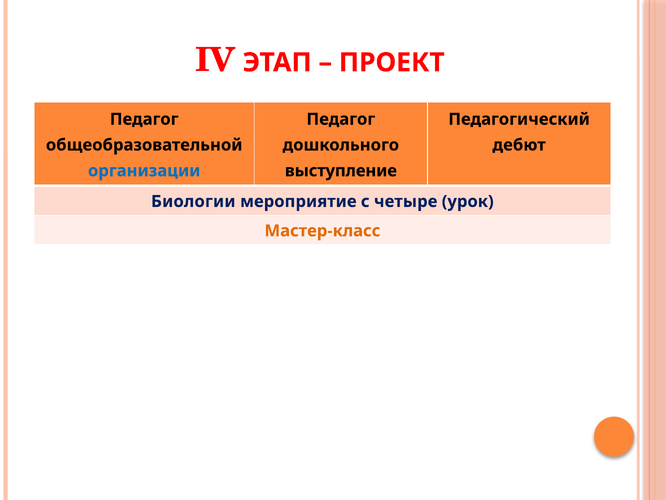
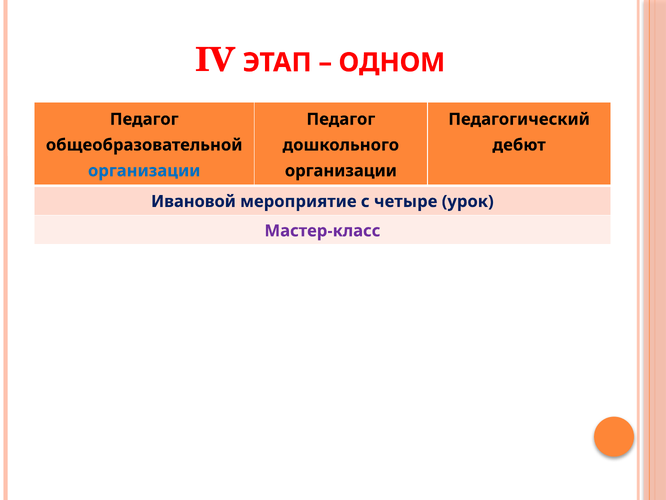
ПРОЕКТ: ПРОЕКТ -> ОДНОМ
выступление at (341, 171): выступление -> организации
Биологии: Биологии -> Ивановой
Мастер-класс colour: orange -> purple
